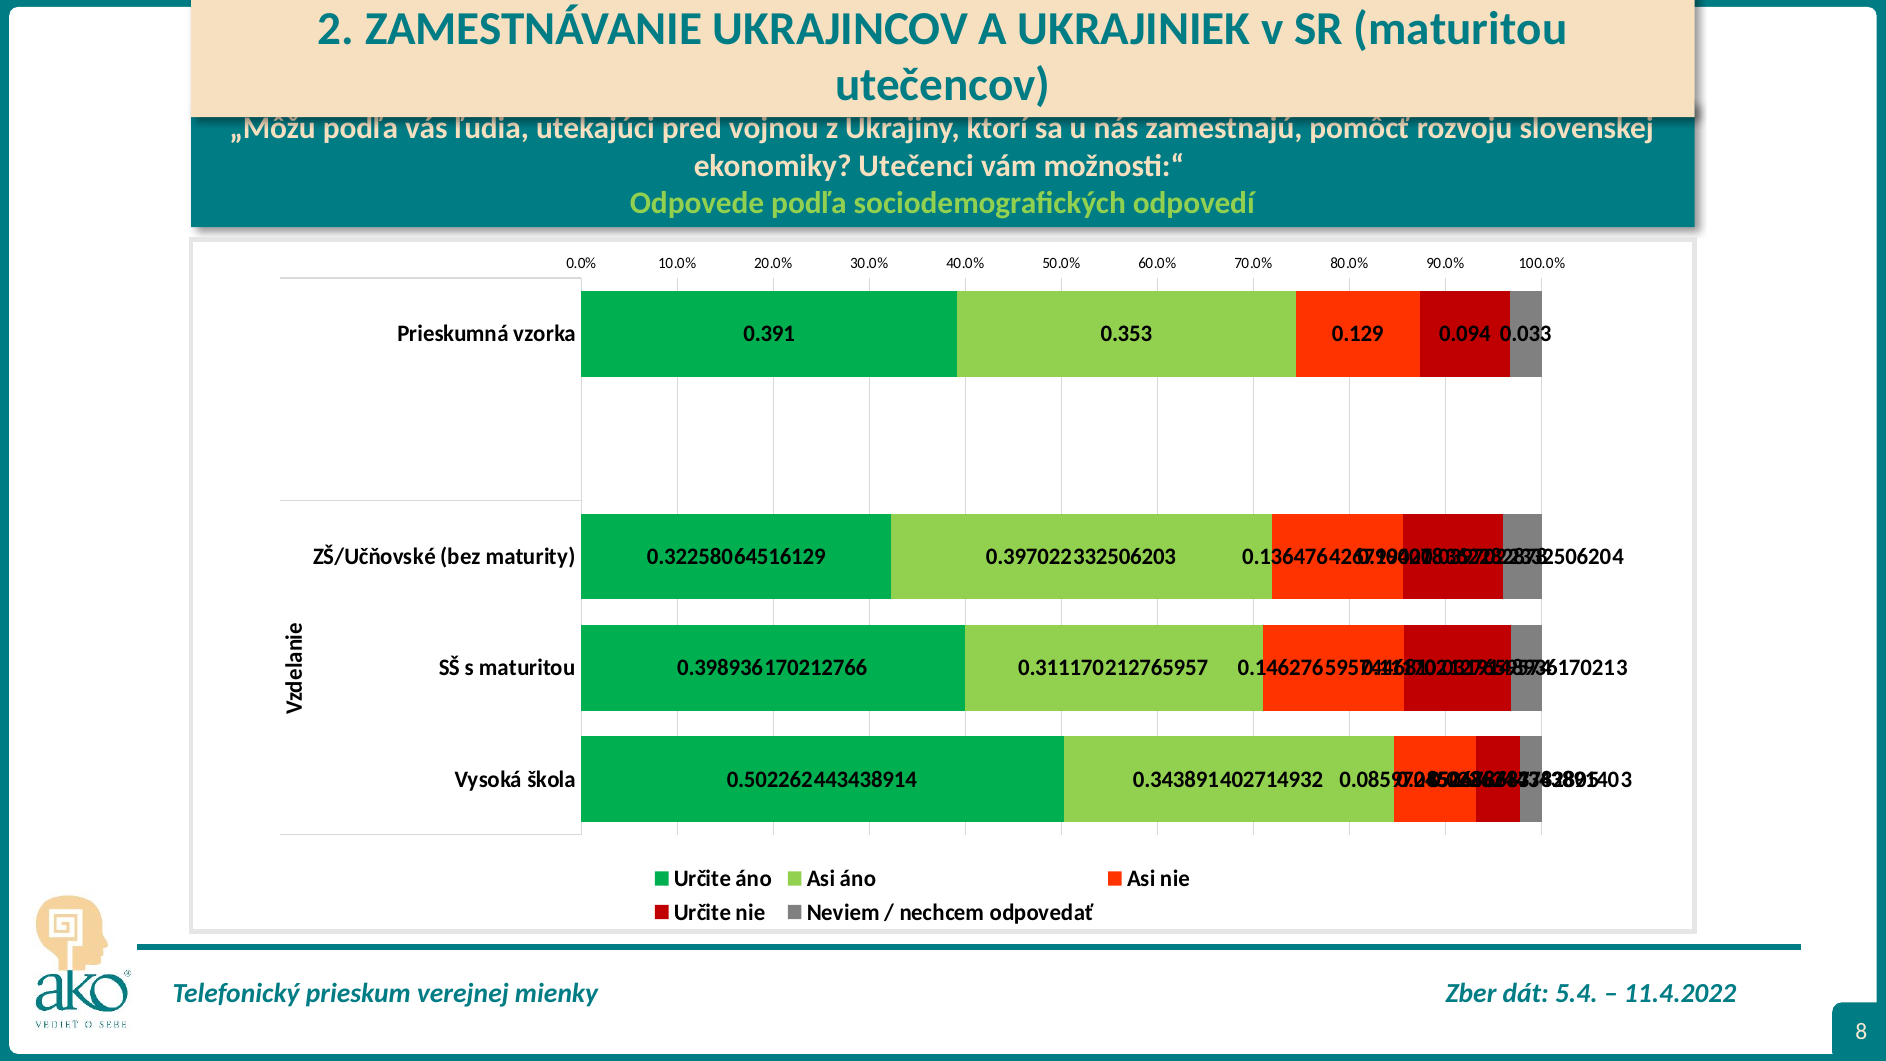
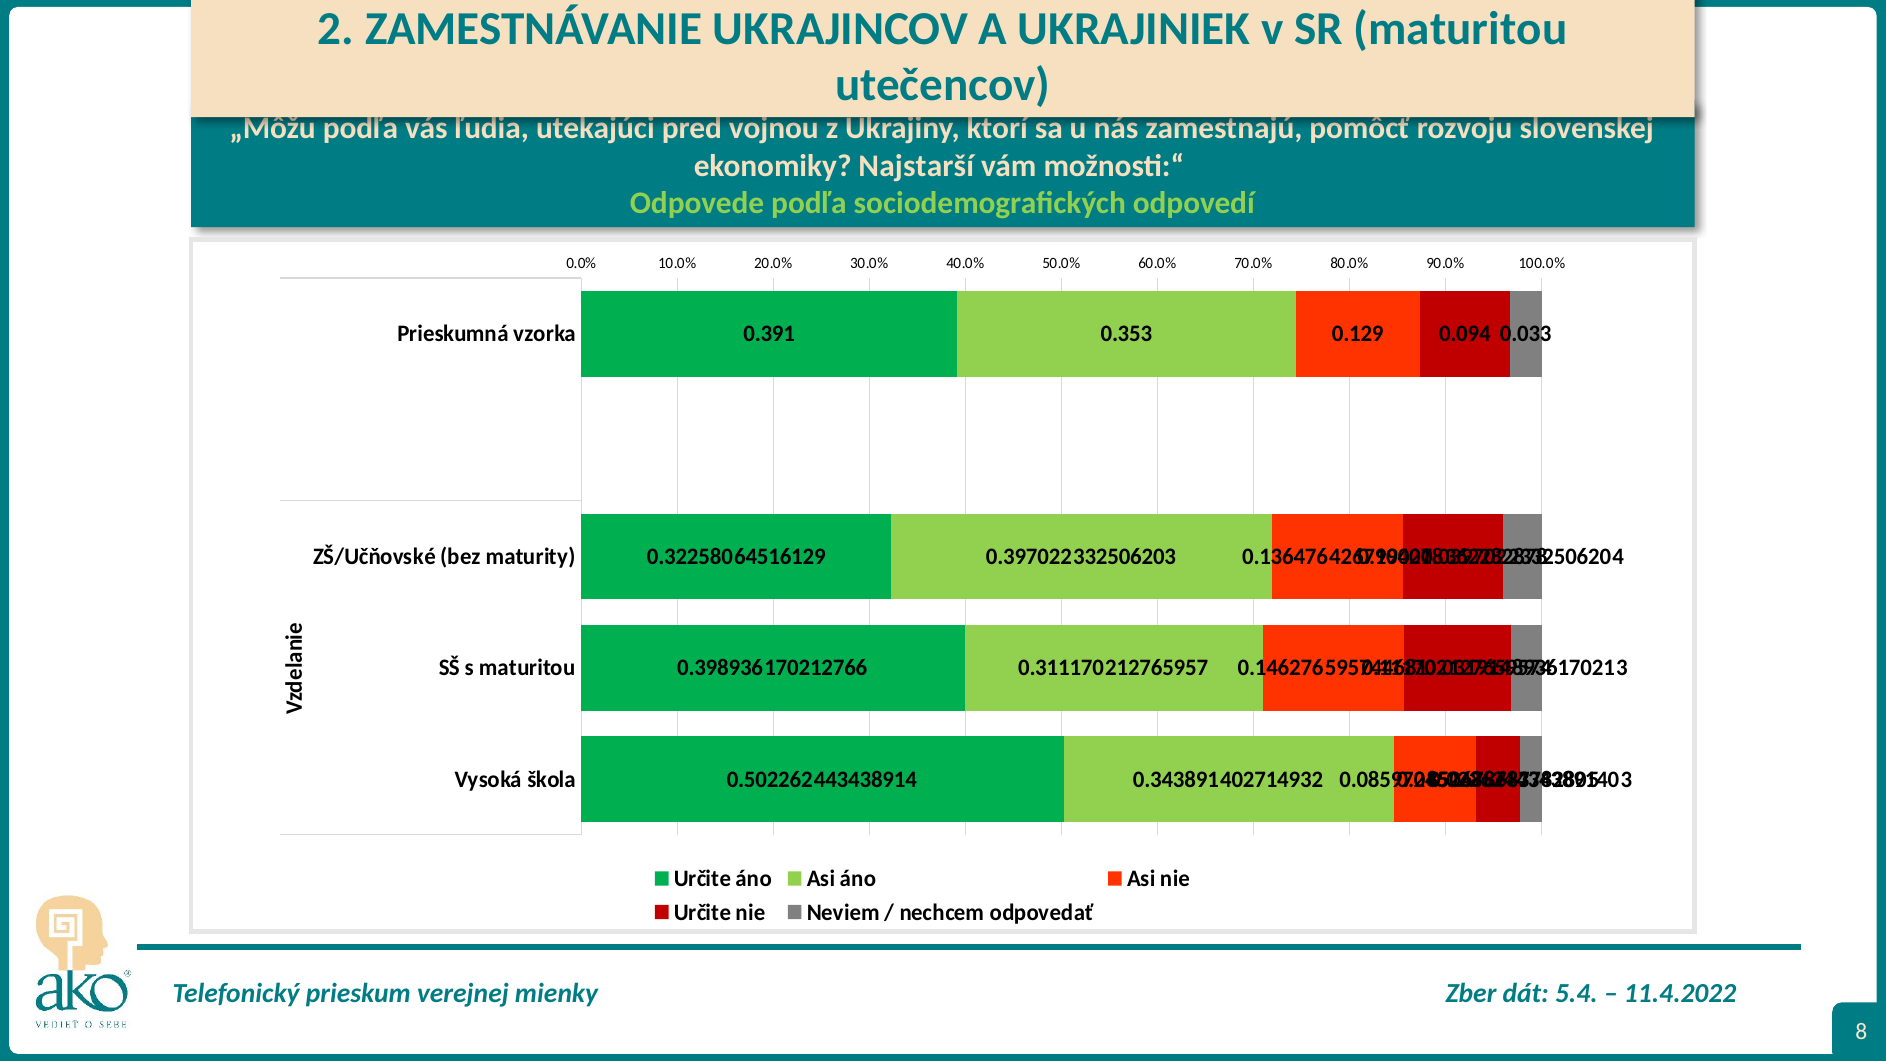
Utečenci: Utečenci -> Najstarší
